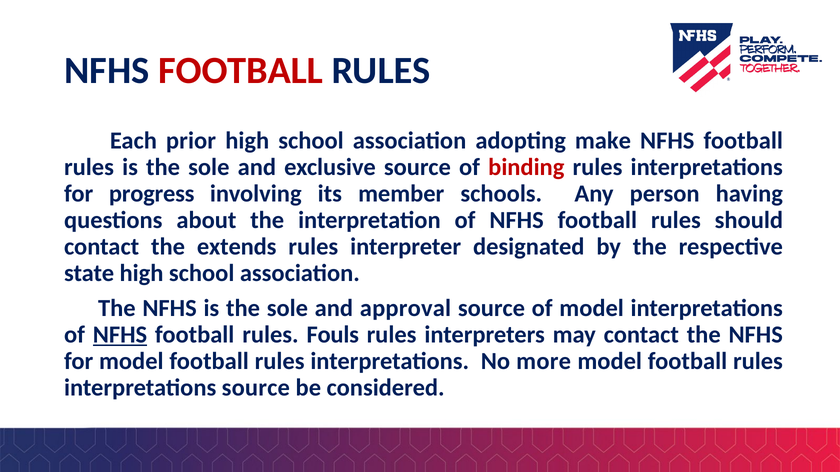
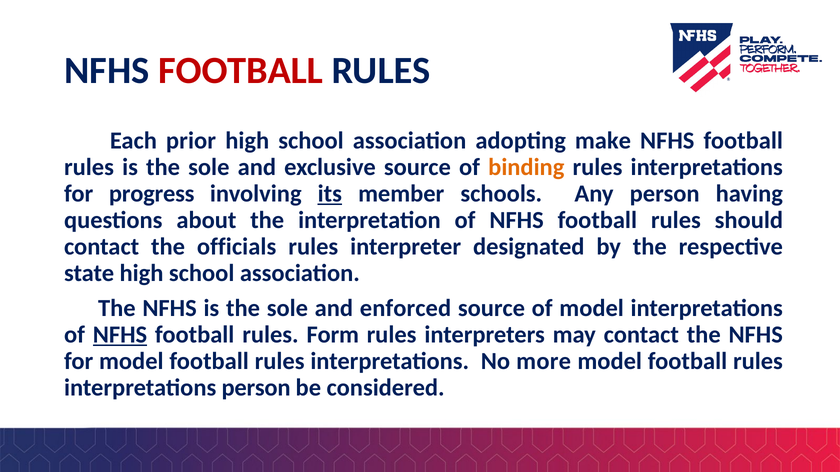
binding colour: red -> orange
its underline: none -> present
extends: extends -> officials
approval: approval -> enforced
Fouls: Fouls -> Form
interpretations source: source -> person
